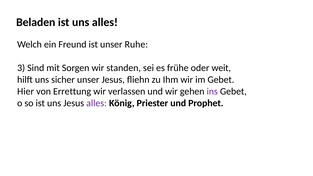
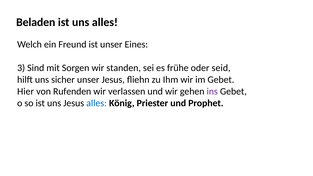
Ruhe: Ruhe -> Eines
weit: weit -> seid
Errettung: Errettung -> Rufenden
alles at (97, 103) colour: purple -> blue
